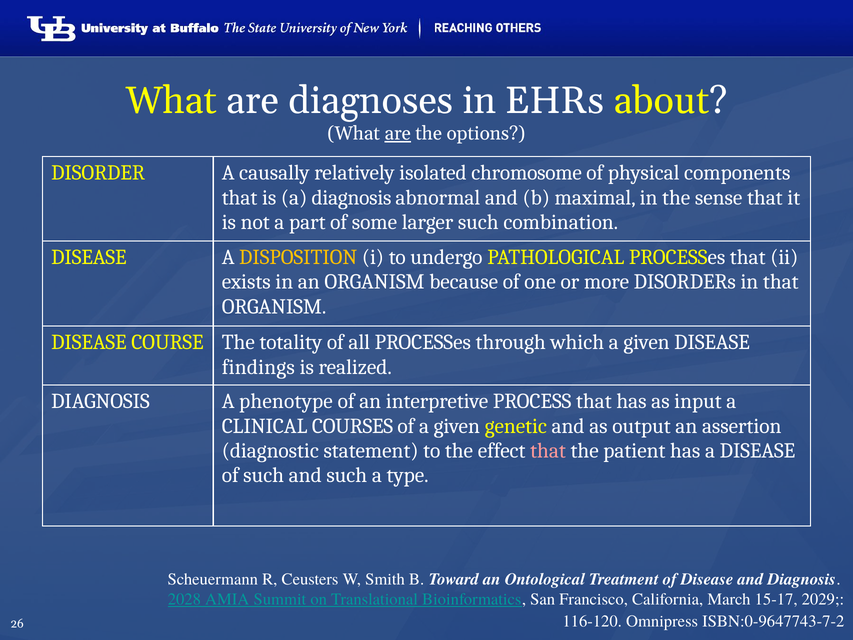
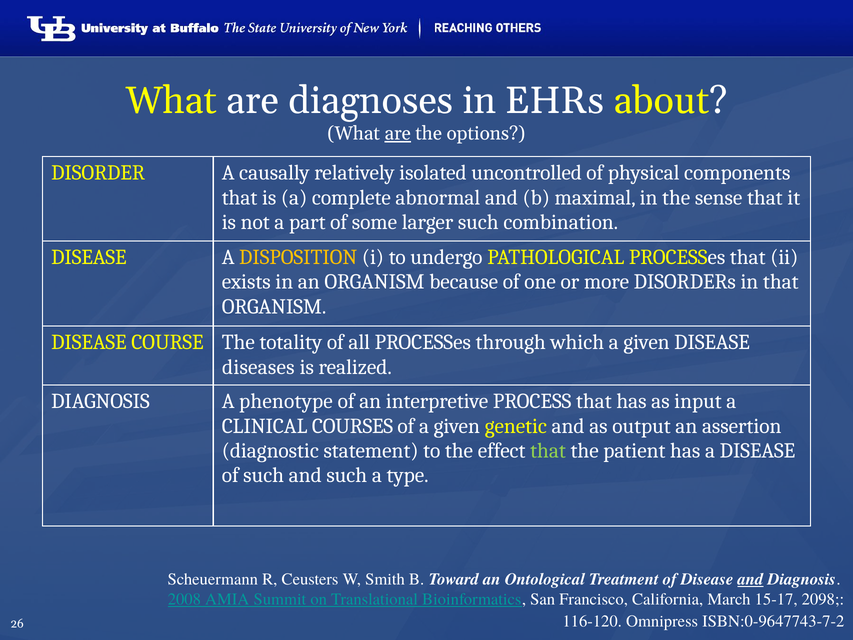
chromosome: chromosome -> uncontrolled
a diagnosis: diagnosis -> complete
findings: findings -> diseases
that at (548, 450) colour: pink -> light green
and at (750, 579) underline: none -> present
2028: 2028 -> 2008
2029: 2029 -> 2098
